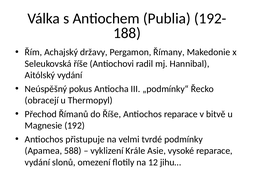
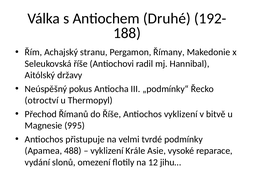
Publia: Publia -> Druhé
državy: državy -> stranu
Aitólský vydání: vydání -> državy
obracejí: obracejí -> otroctví
Antiochos reparace: reparace -> vyklizení
192: 192 -> 995
588: 588 -> 488
